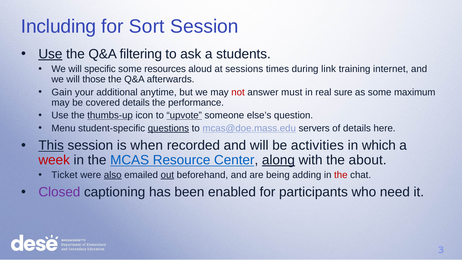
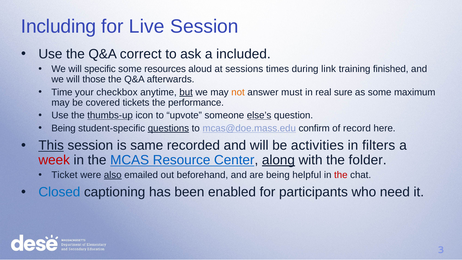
Sort: Sort -> Live
Use at (50, 54) underline: present -> none
filtering: filtering -> correct
students: students -> included
internet: internet -> finished
Gain: Gain -> Time
additional: additional -> checkbox
but underline: none -> present
not colour: red -> orange
covered details: details -> tickets
upvote underline: present -> none
else’s underline: none -> present
Menu at (63, 128): Menu -> Being
servers: servers -> confirm
of details: details -> record
when: when -> same
which: which -> filters
about: about -> folder
out underline: present -> none
adding: adding -> helpful
Closed colour: purple -> blue
